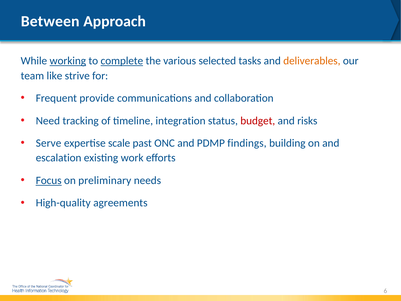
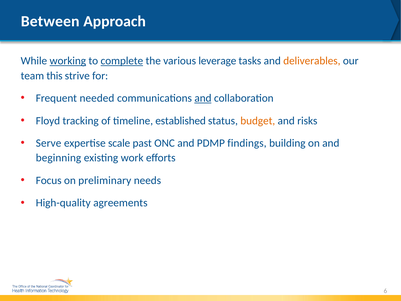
selected: selected -> leverage
like: like -> this
provide: provide -> needed
and at (203, 98) underline: none -> present
Need: Need -> Floyd
integration: integration -> established
budget colour: red -> orange
escalation: escalation -> beginning
Focus underline: present -> none
